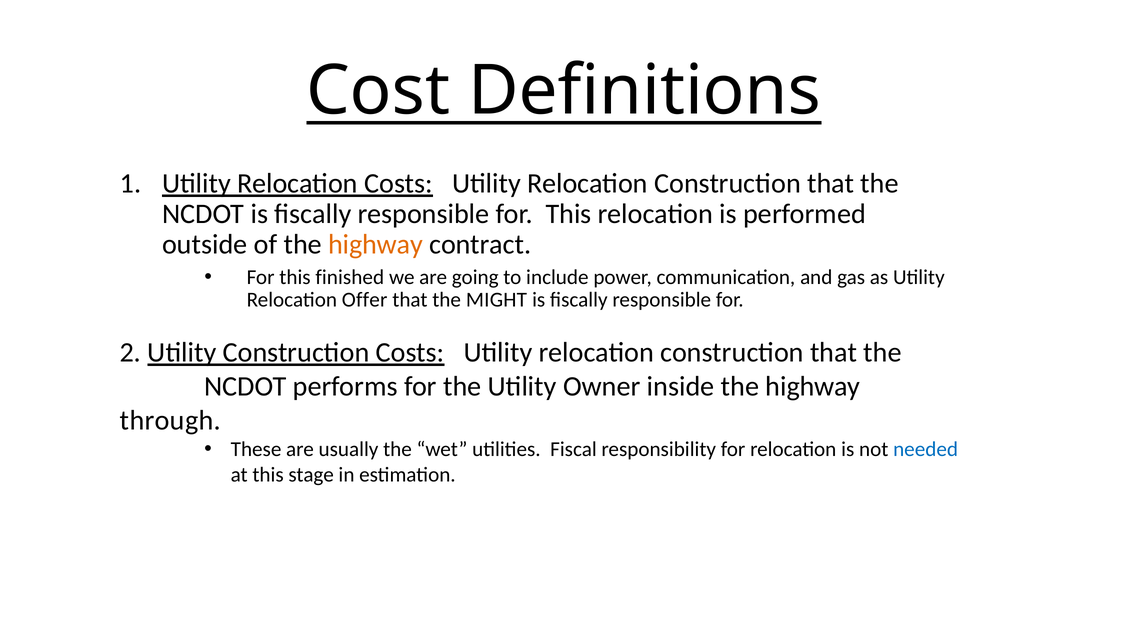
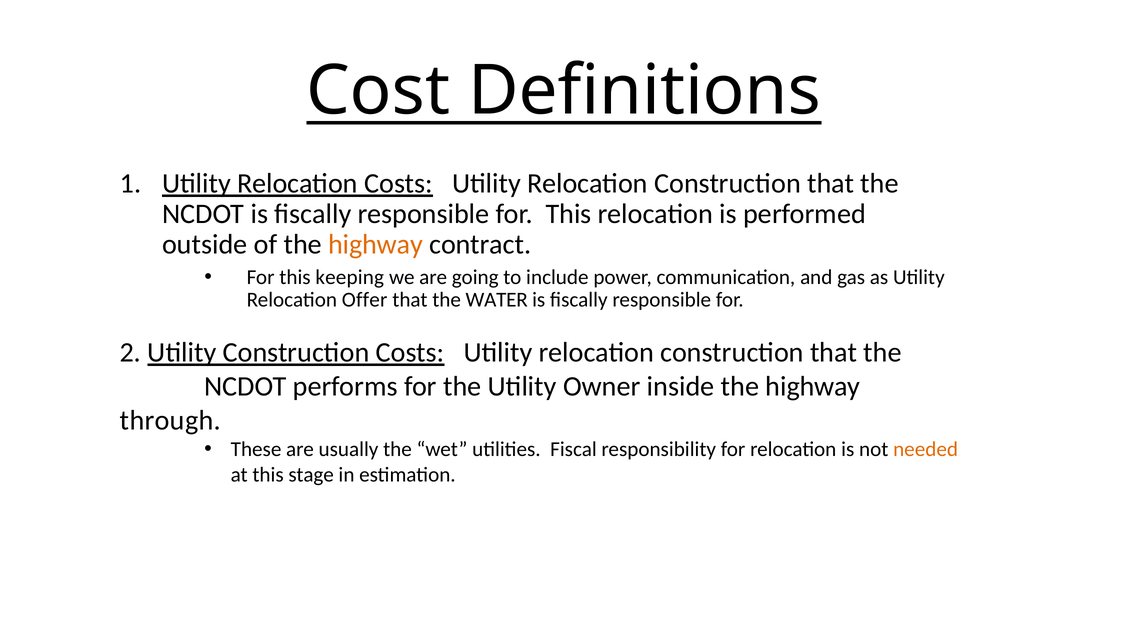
finished: finished -> keeping
MIGHT: MIGHT -> WATER
needed colour: blue -> orange
